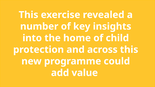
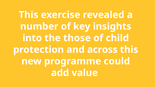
home: home -> those
